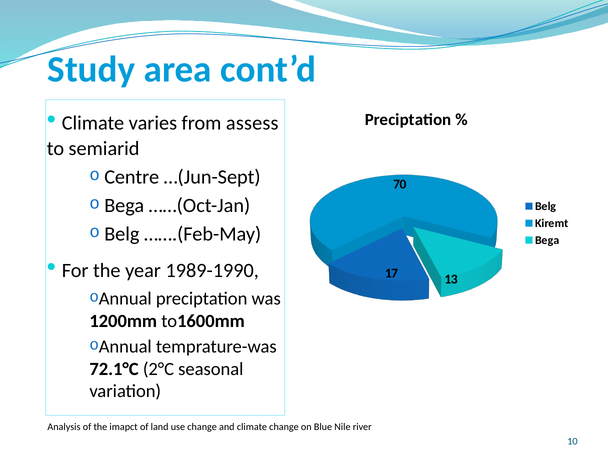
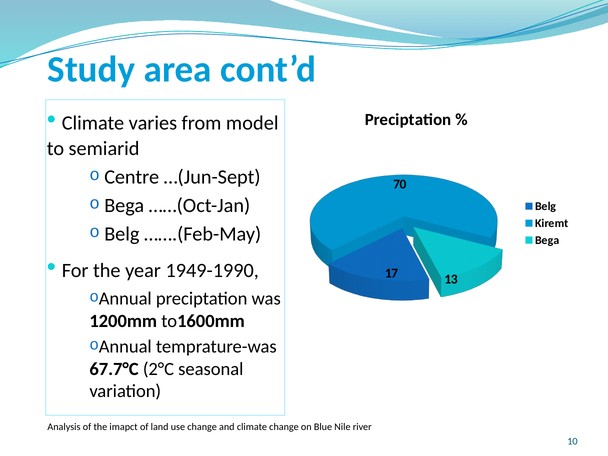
assess: assess -> model
1989-1990: 1989-1990 -> 1949-1990
72.1°C: 72.1°C -> 67.7°C
